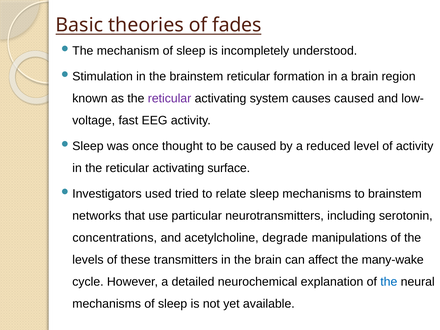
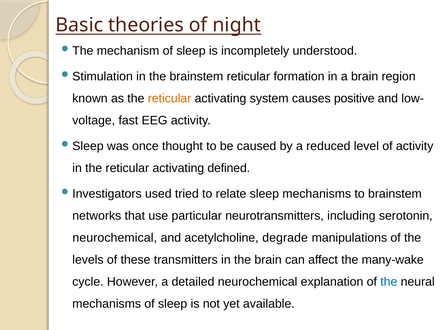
fades: fades -> night
reticular at (170, 98) colour: purple -> orange
causes caused: caused -> positive
surface: surface -> defined
concentrations at (115, 238): concentrations -> neurochemical
